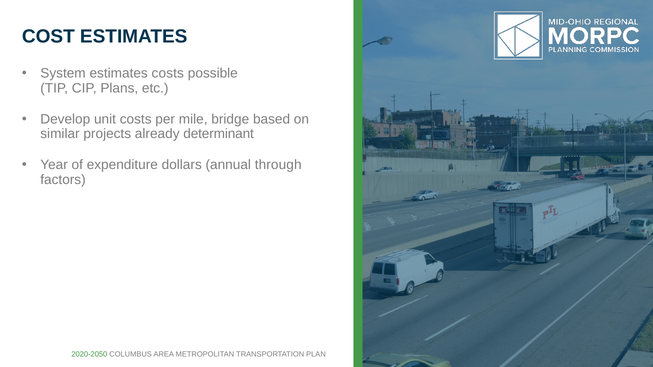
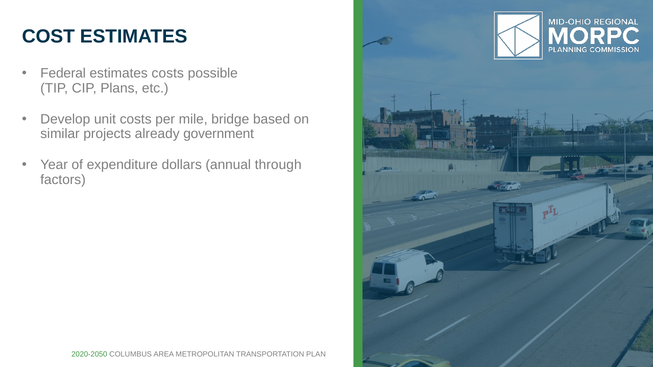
System: System -> Federal
determinant: determinant -> government
